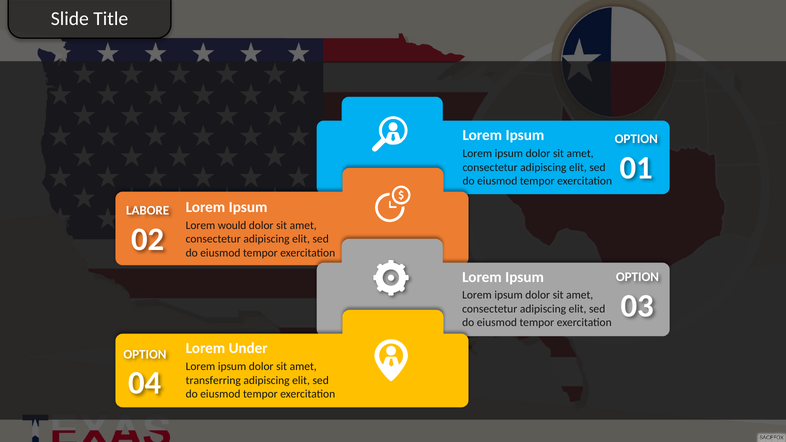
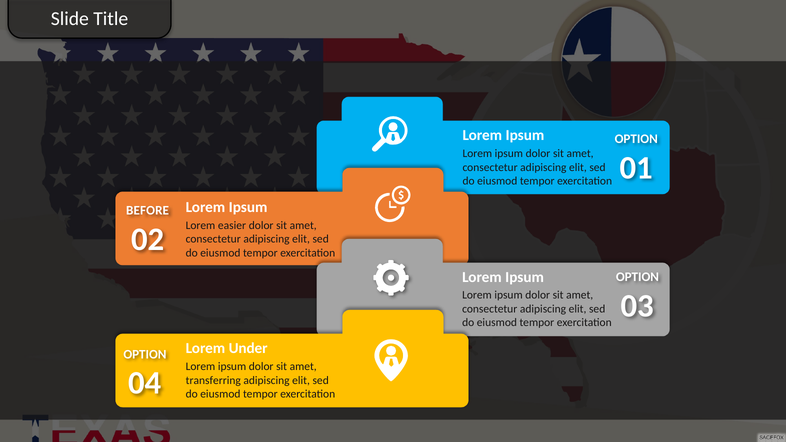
LABORE: LABORE -> BEFORE
would: would -> easier
